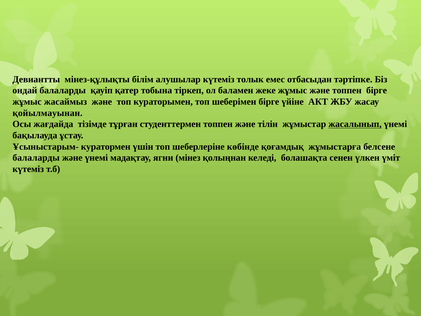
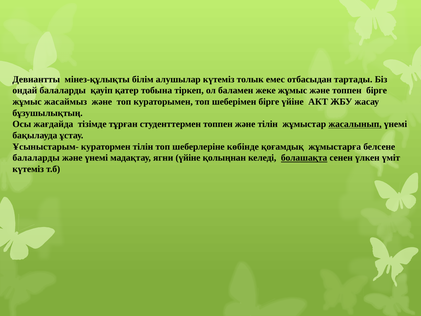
тәртіпке: тәртіпке -> тартады
қойылмауынан: қойылмауынан -> бұзушылықтың
куратормен үшін: үшін -> тілін
ягни мінез: мінез -> үйіне
болашақта underline: none -> present
